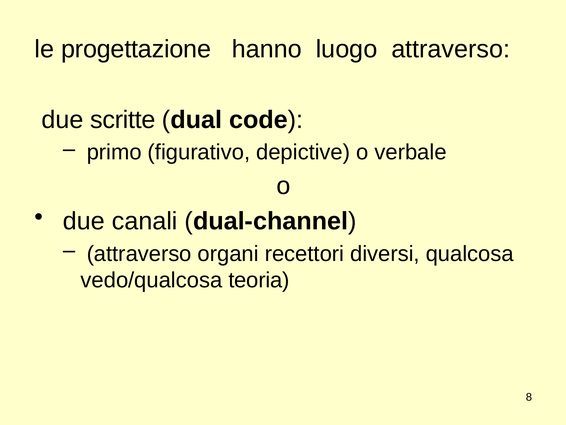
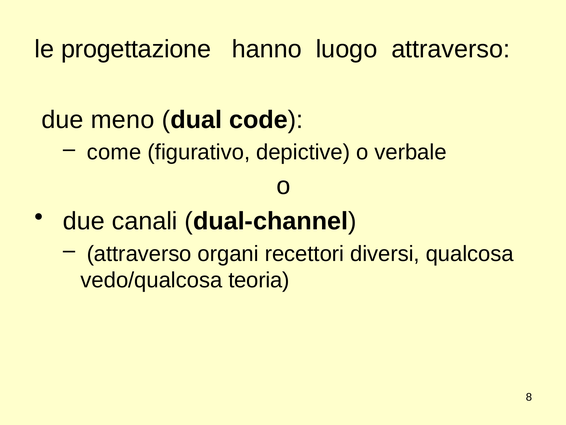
scritte: scritte -> meno
primo: primo -> come
